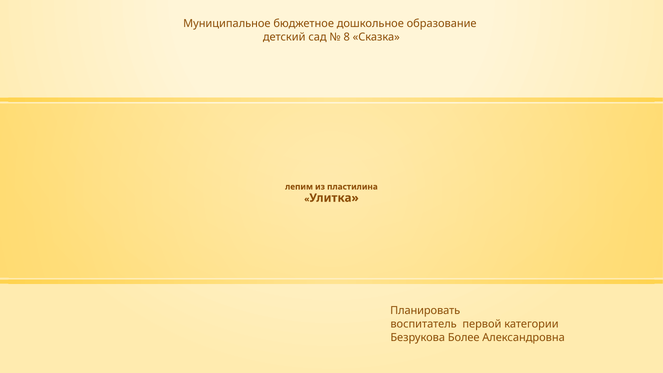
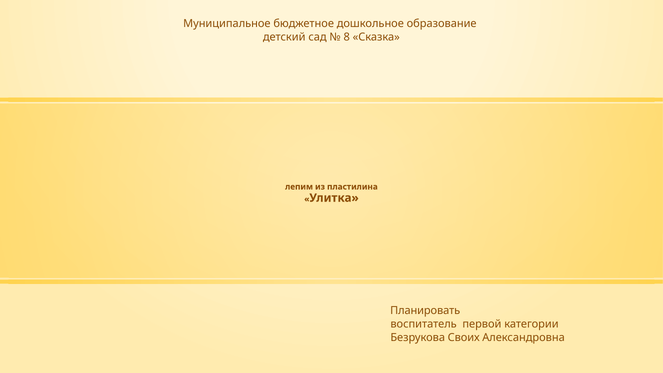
Более: Более -> Своих
